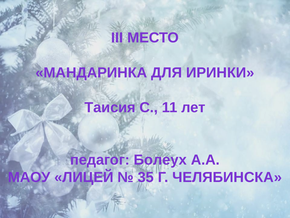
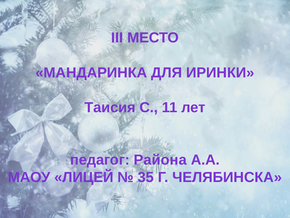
Болеух: Болеух -> Района
